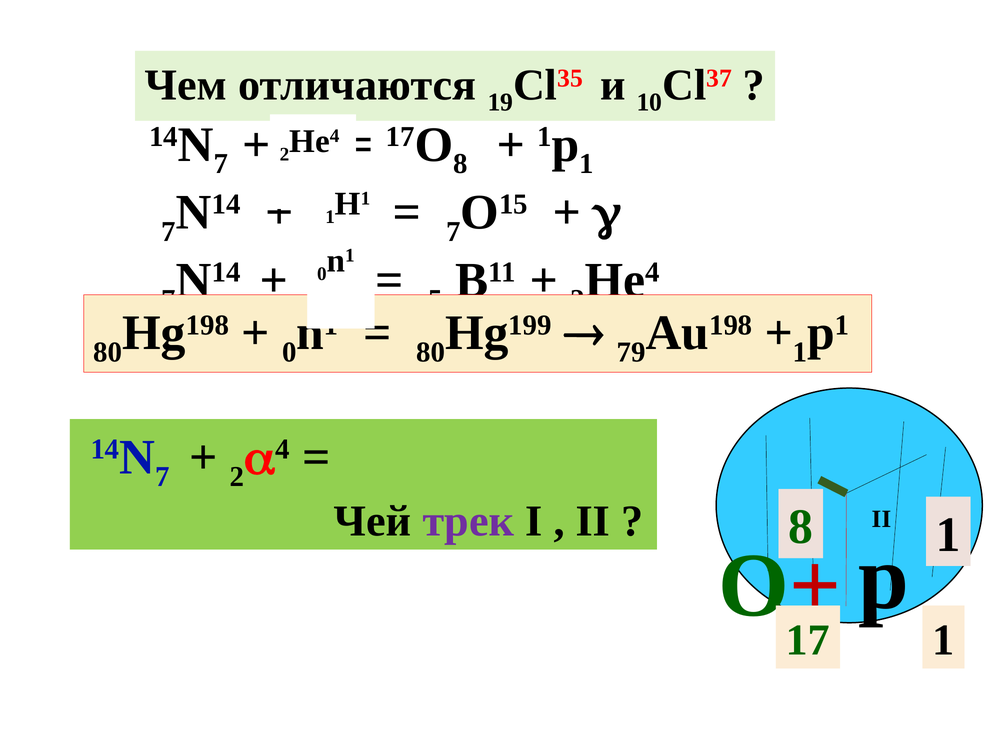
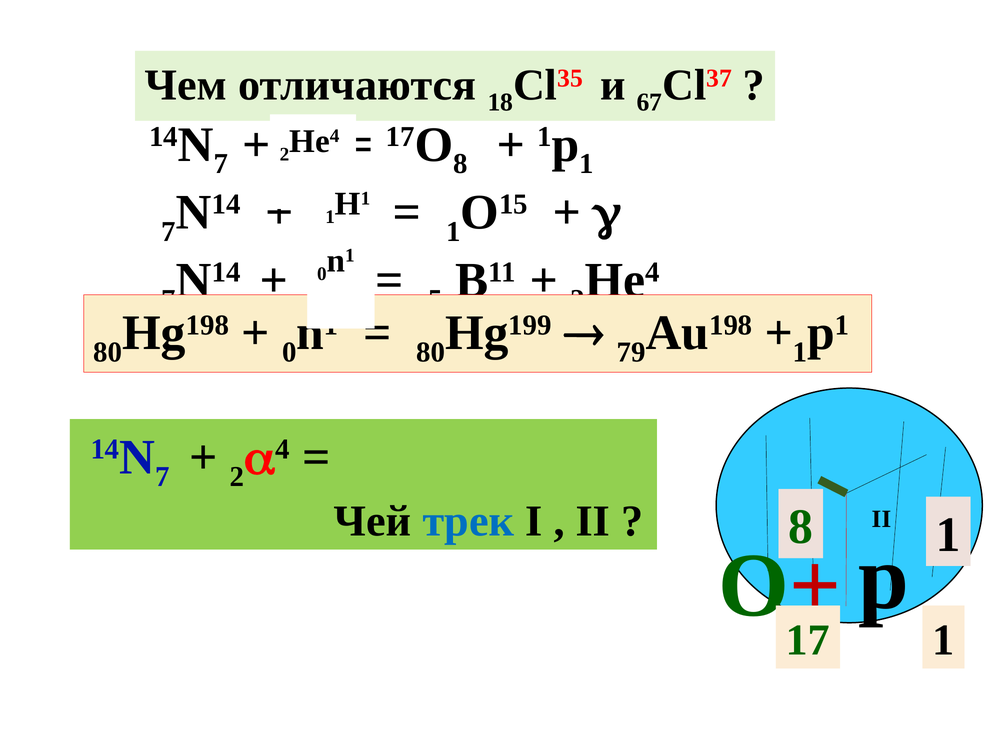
19: 19 -> 18
10: 10 -> 67
7 at (453, 232): 7 -> 1
трек colour: purple -> blue
